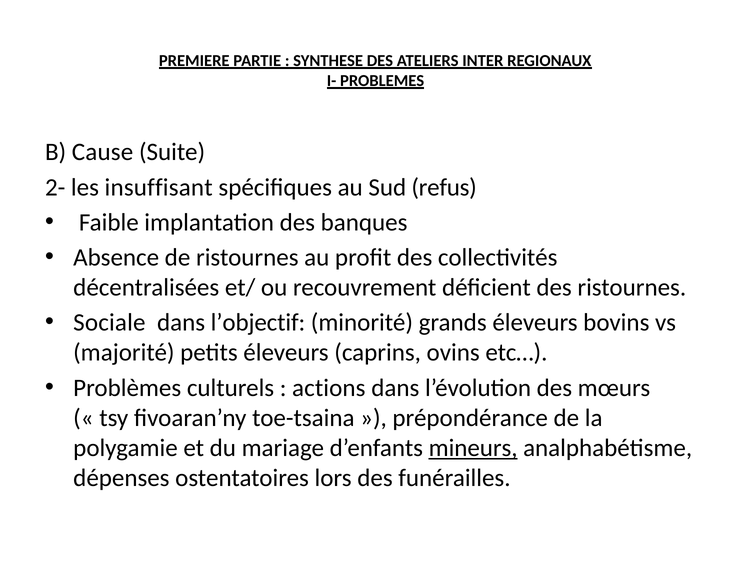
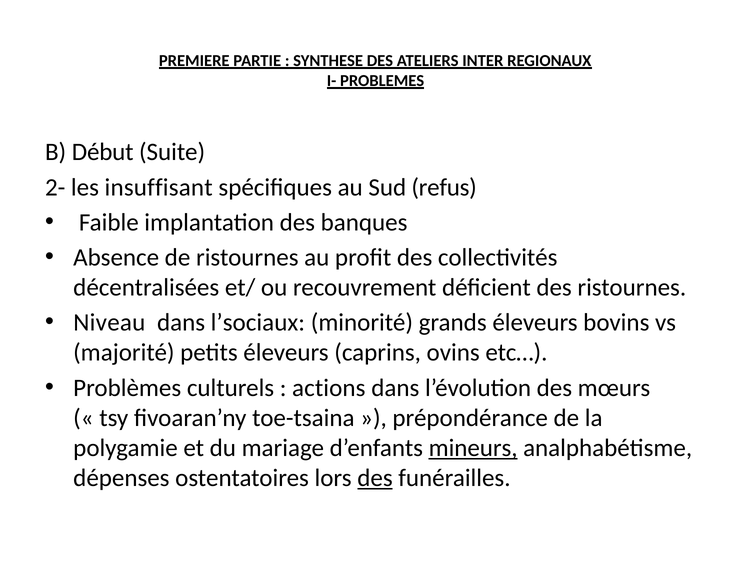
Cause: Cause -> Début
Sociale: Sociale -> Niveau
l’objectif: l’objectif -> l’sociaux
des at (375, 477) underline: none -> present
